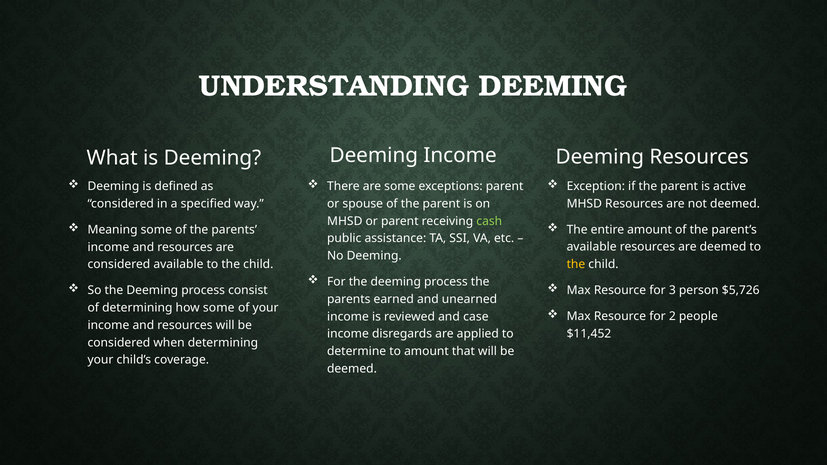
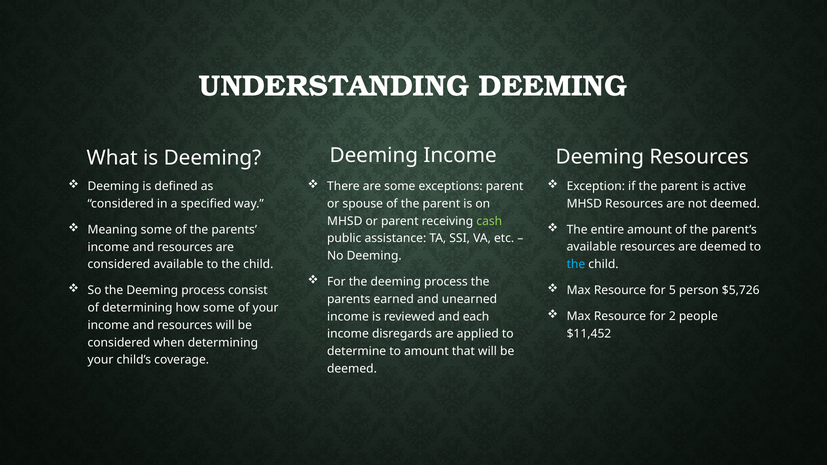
the at (576, 264) colour: yellow -> light blue
3: 3 -> 5
case: case -> each
